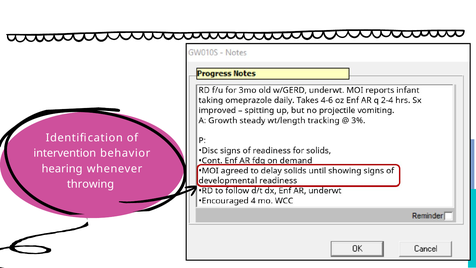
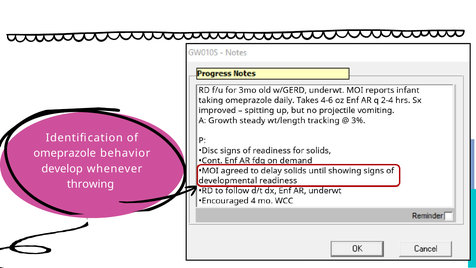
intervention: intervention -> omeprazole
hearing: hearing -> develop
